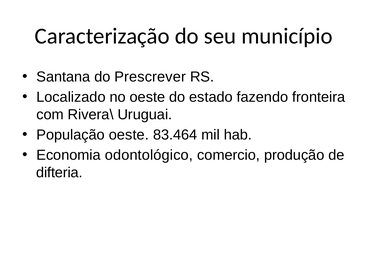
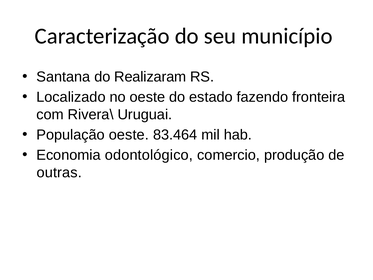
Prescrever: Prescrever -> Realizaram
difteria: difteria -> outras
